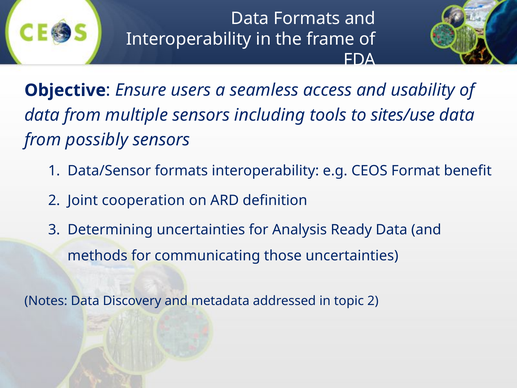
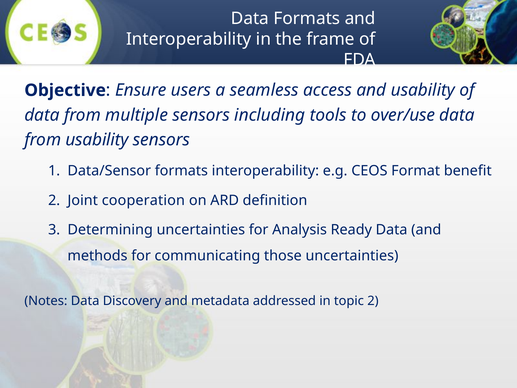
sites/use: sites/use -> over/use
from possibly: possibly -> usability
